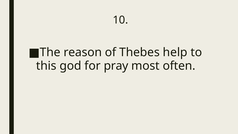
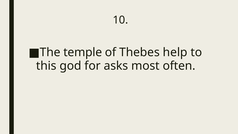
reason: reason -> temple
pray: pray -> asks
